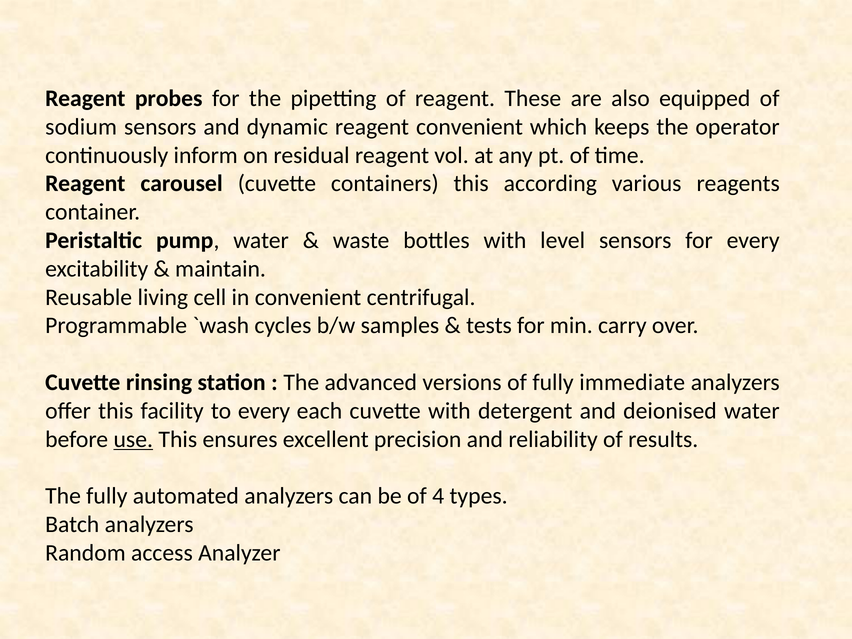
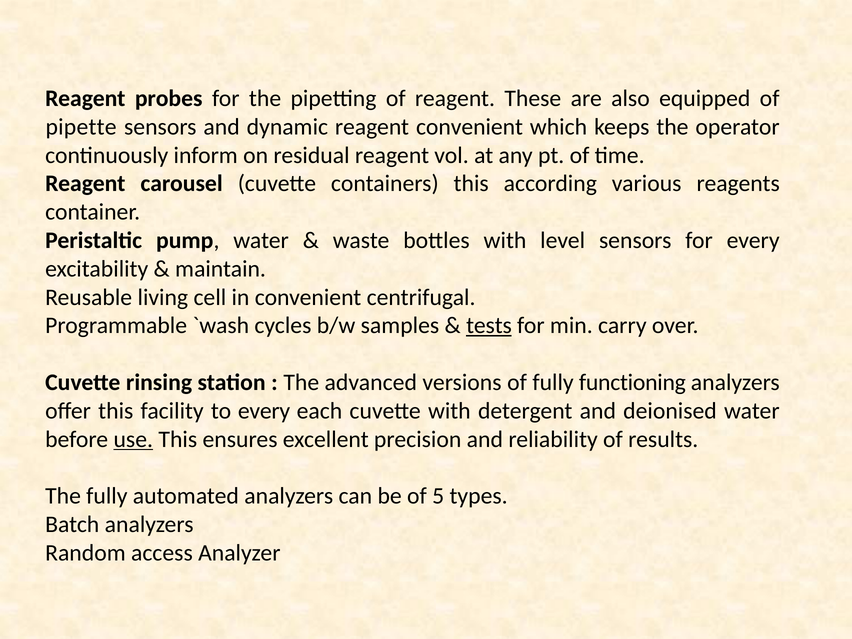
sodium: sodium -> pipette
tests underline: none -> present
immediate: immediate -> functioning
4: 4 -> 5
